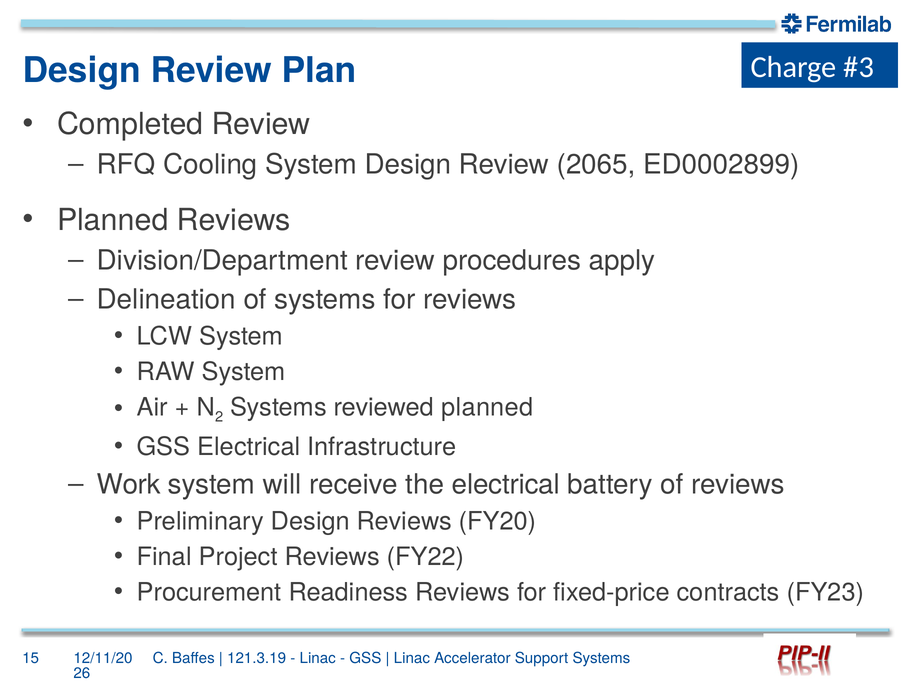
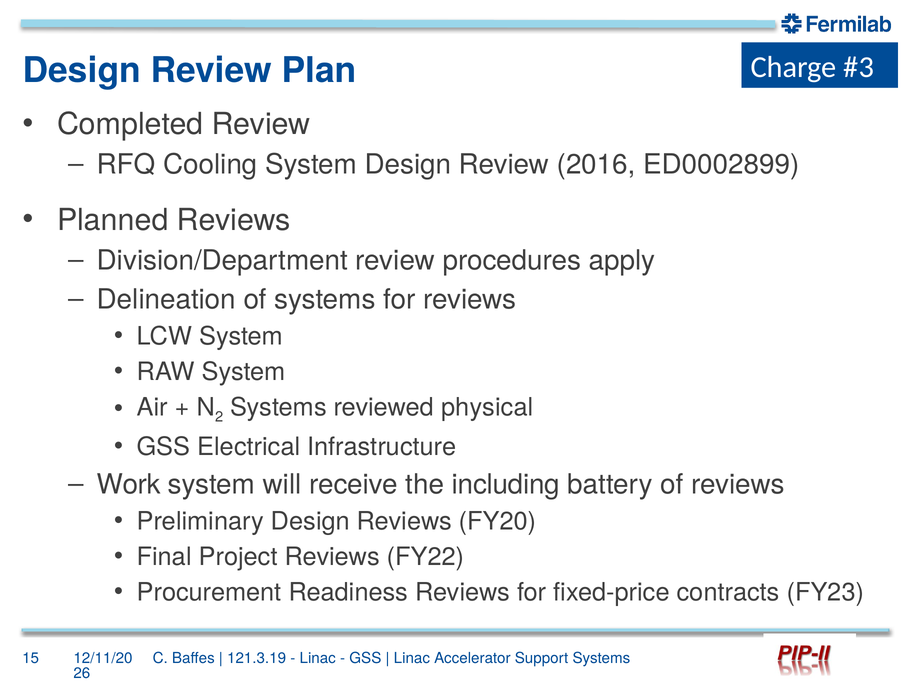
2065: 2065 -> 2016
reviewed planned: planned -> physical
the electrical: electrical -> including
